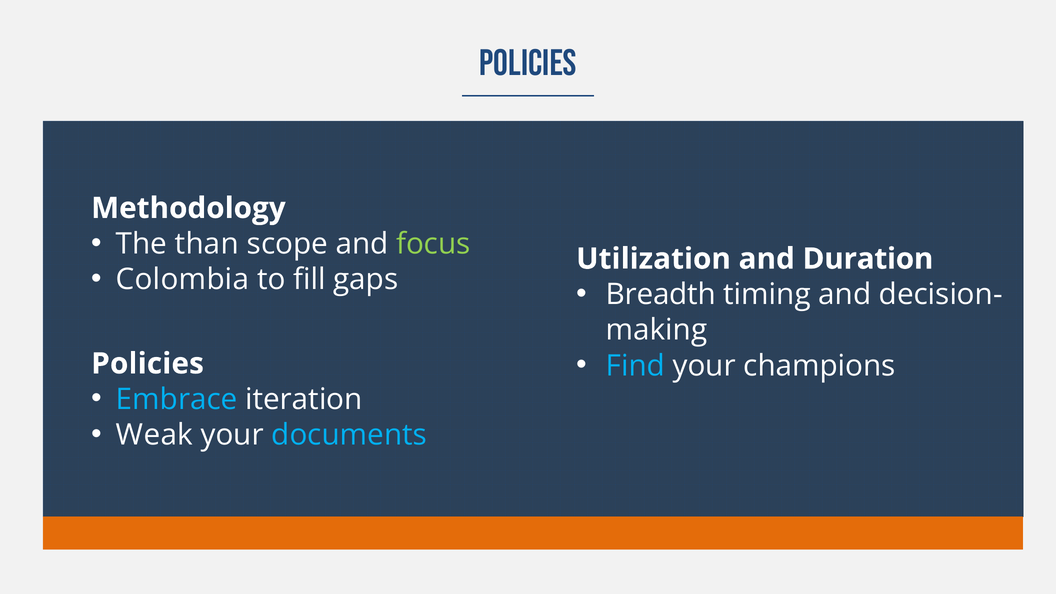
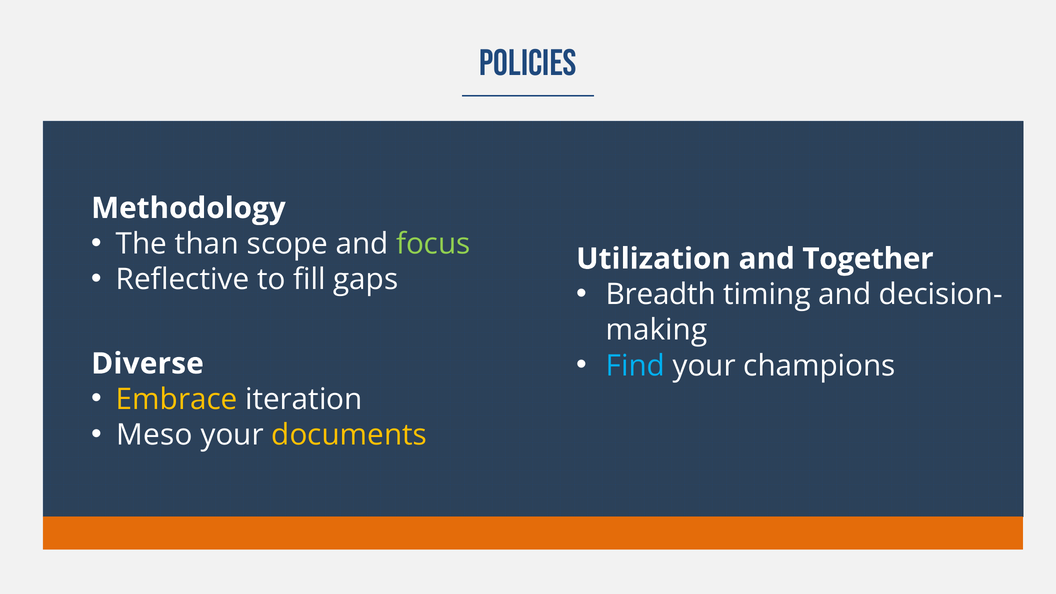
Duration: Duration -> Together
Colombia: Colombia -> Reflective
Policies at (148, 364): Policies -> Diverse
Embrace colour: light blue -> yellow
Weak: Weak -> Meso
documents colour: light blue -> yellow
